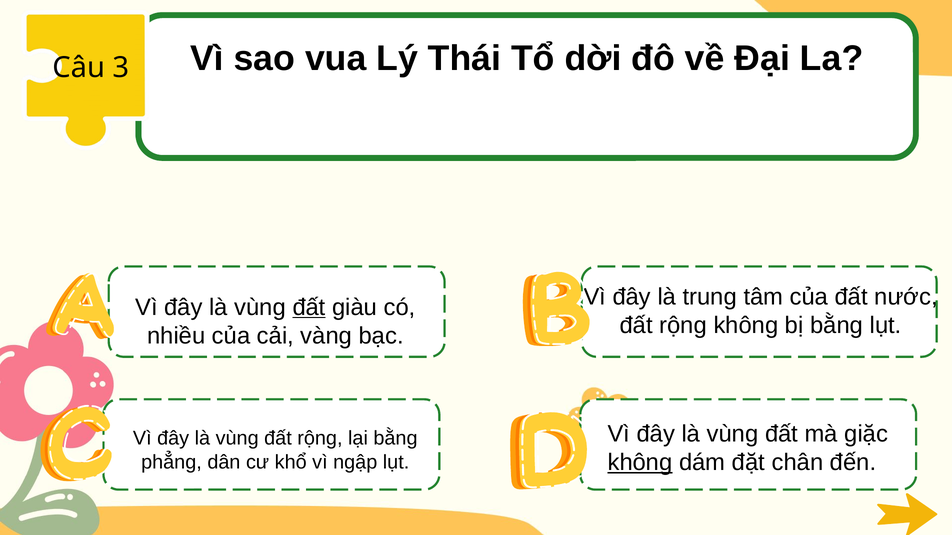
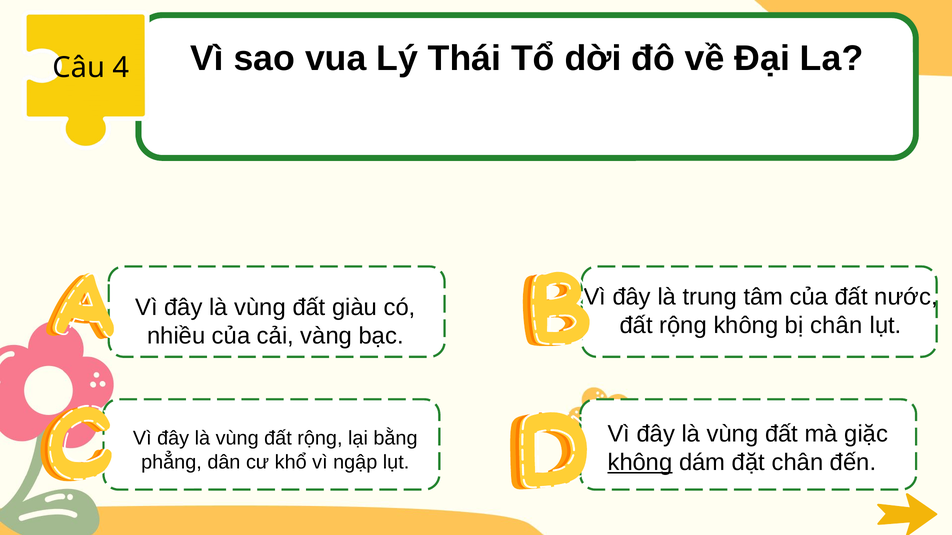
3: 3 -> 4
đất at (309, 308) underline: present -> none
bị bằng: bằng -> chân
